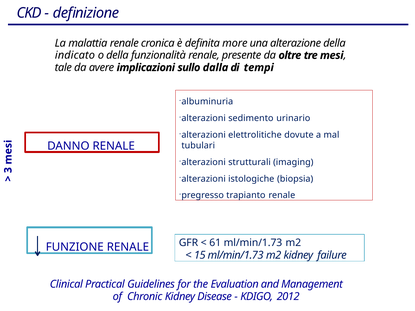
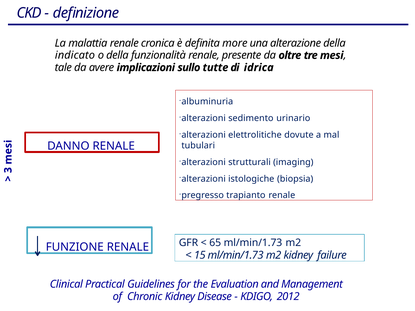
dalla: dalla -> tutte
tempi: tempi -> idrica
61: 61 -> 65
